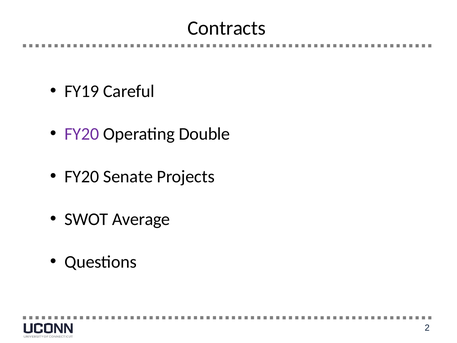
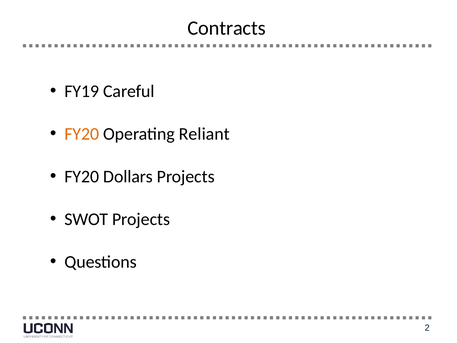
FY20 at (82, 134) colour: purple -> orange
Double: Double -> Reliant
Senate: Senate -> Dollars
SWOT Average: Average -> Projects
